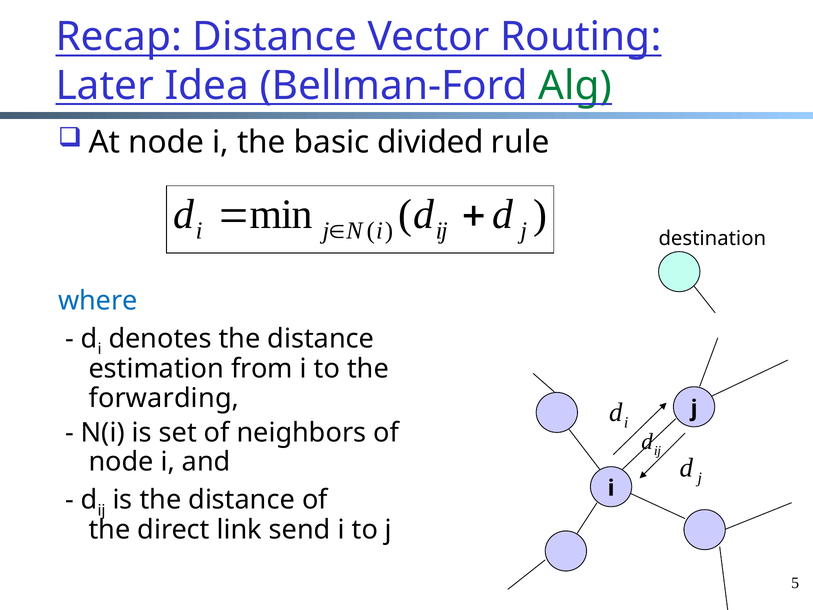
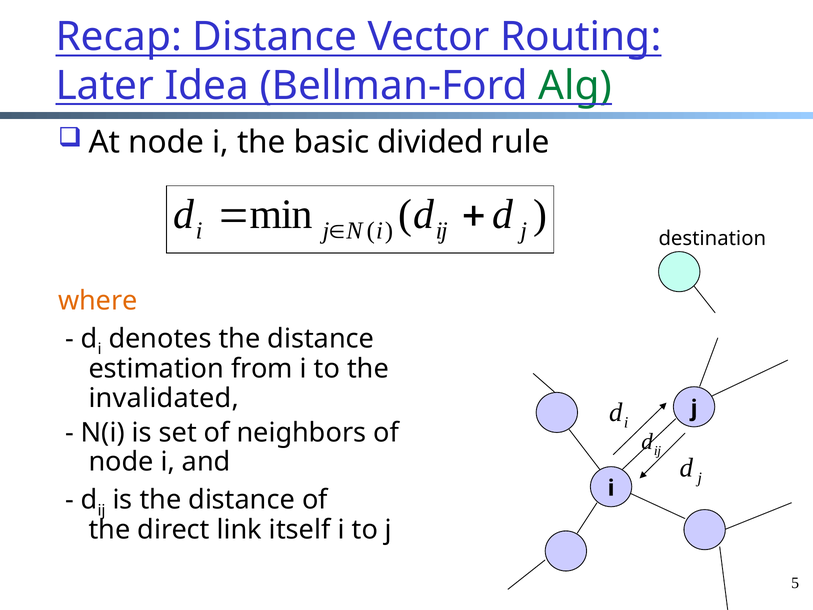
where colour: blue -> orange
forwarding: forwarding -> invalidated
send: send -> itself
